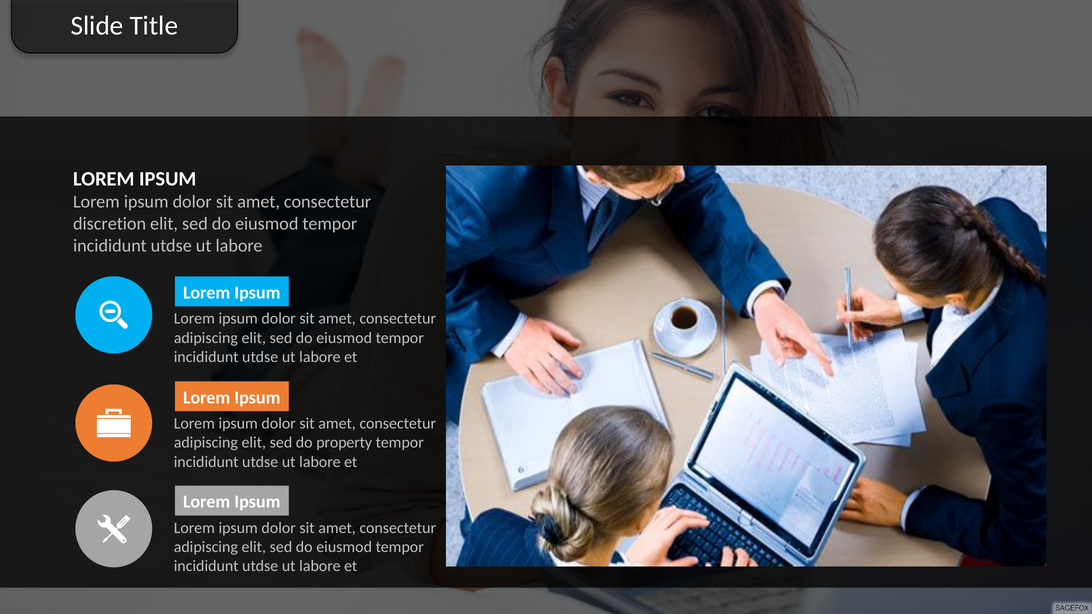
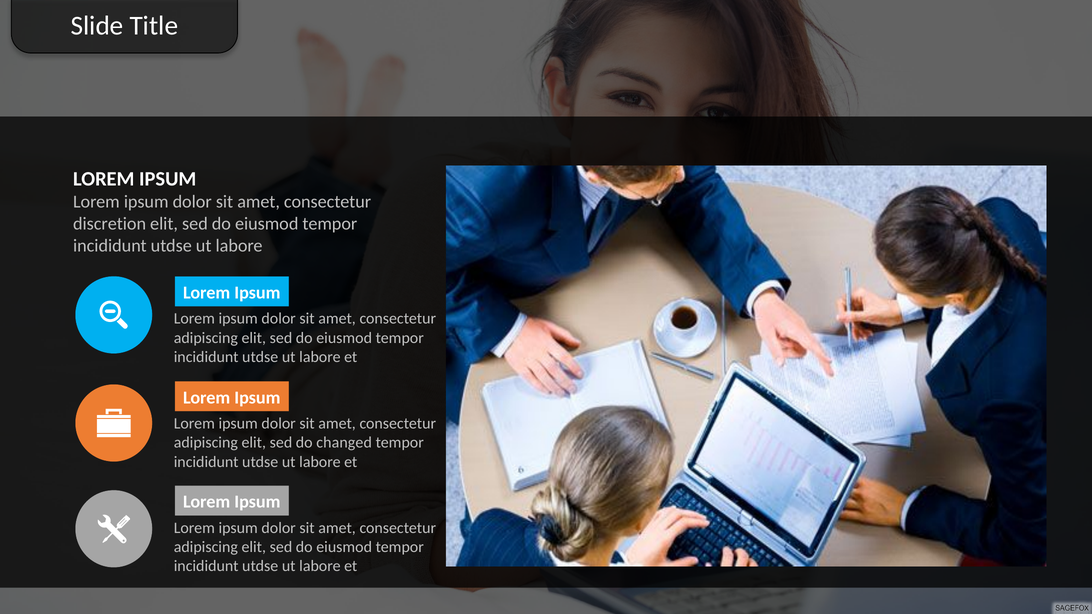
property: property -> changed
